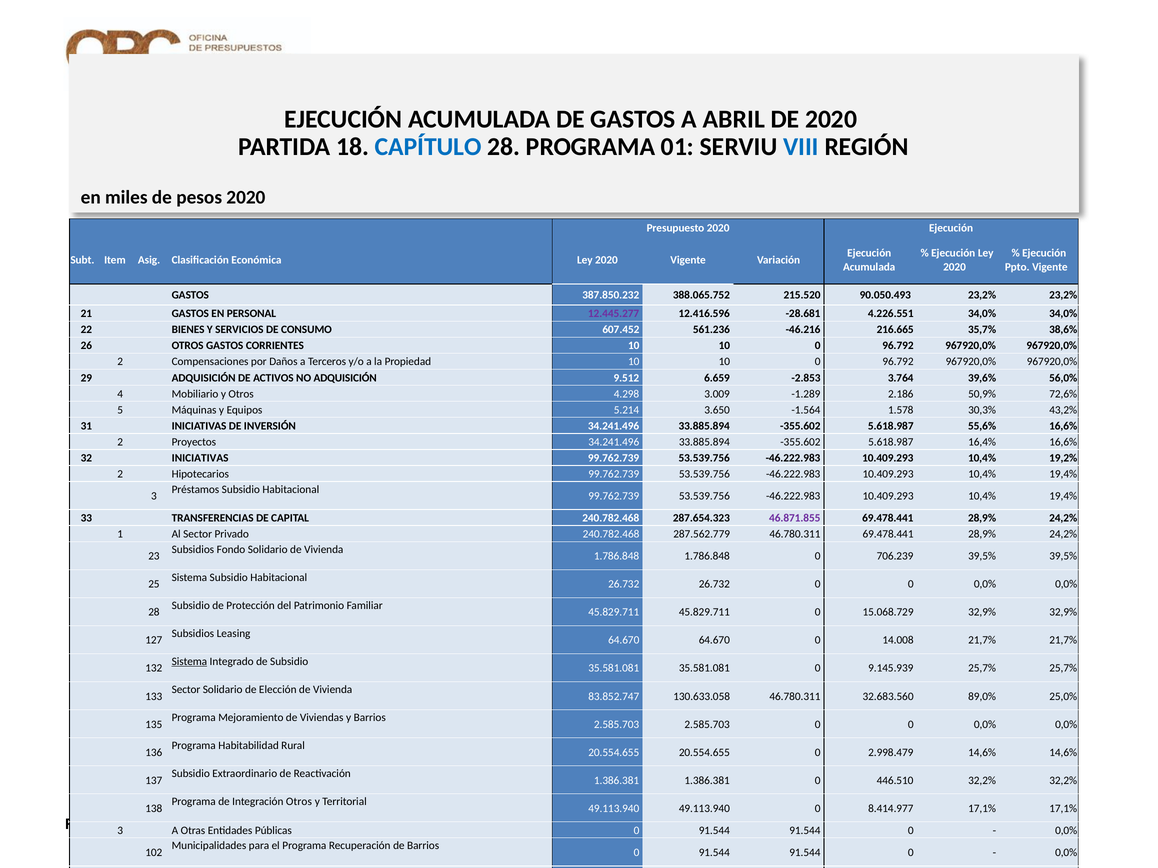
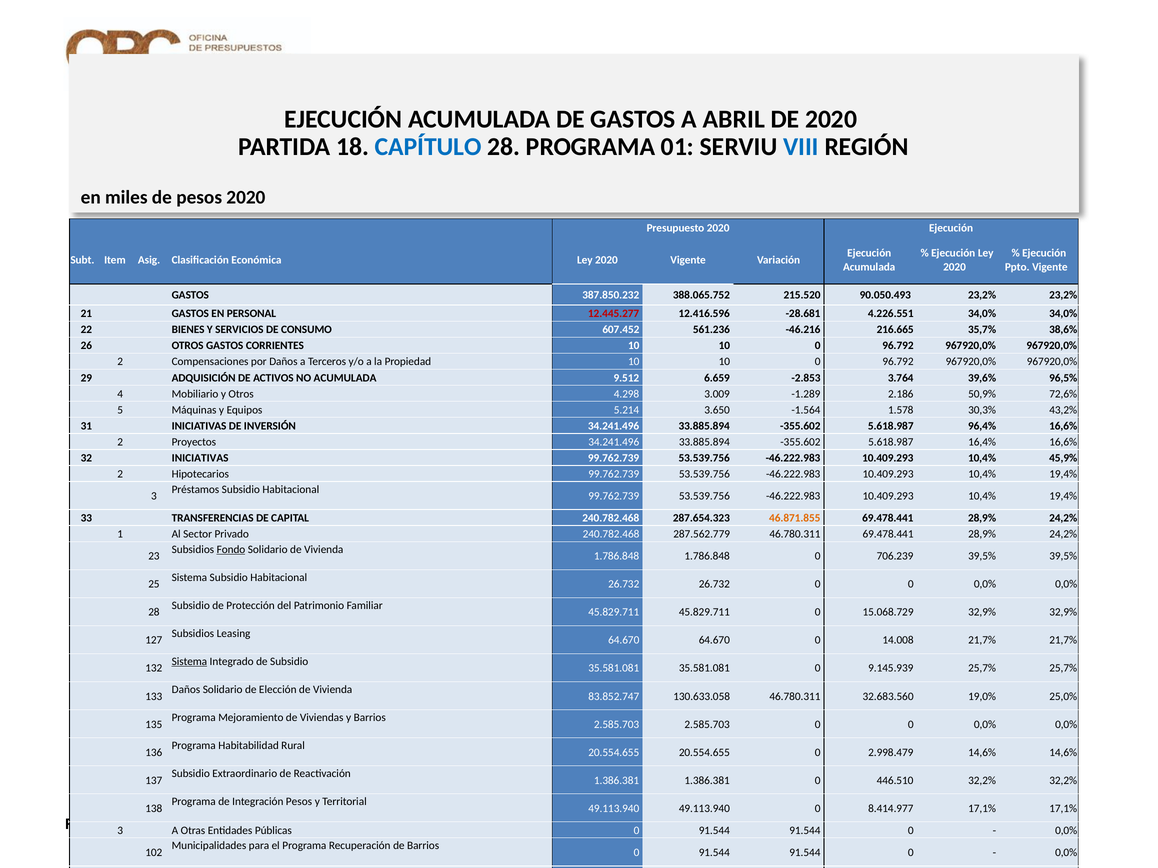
12.445.277 colour: purple -> red
NO ADQUISICIÓN: ADQUISICIÓN -> ACUMULADA
56,0%: 56,0% -> 96,5%
55,6%: 55,6% -> 96,4%
19,2%: 19,2% -> 45,9%
46.871.855 colour: purple -> orange
Fondo underline: none -> present
Sector at (186, 690): Sector -> Daños
89,0%: 89,0% -> 19,0%
Integración Otros: Otros -> Pesos
